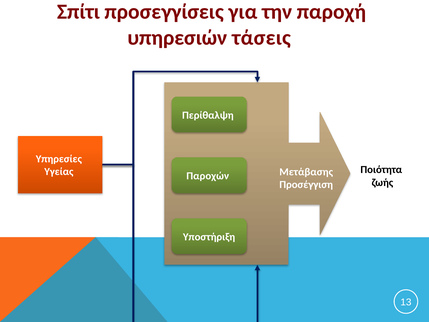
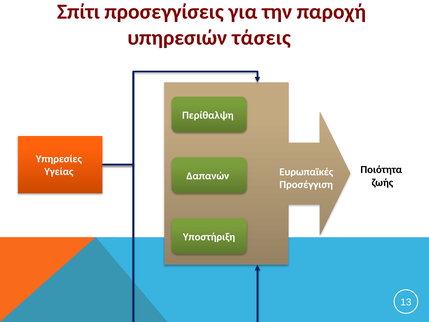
Μετάβασης: Μετάβασης -> Ευρωπαϊκές
Παροχών: Παροχών -> Δαπανών
